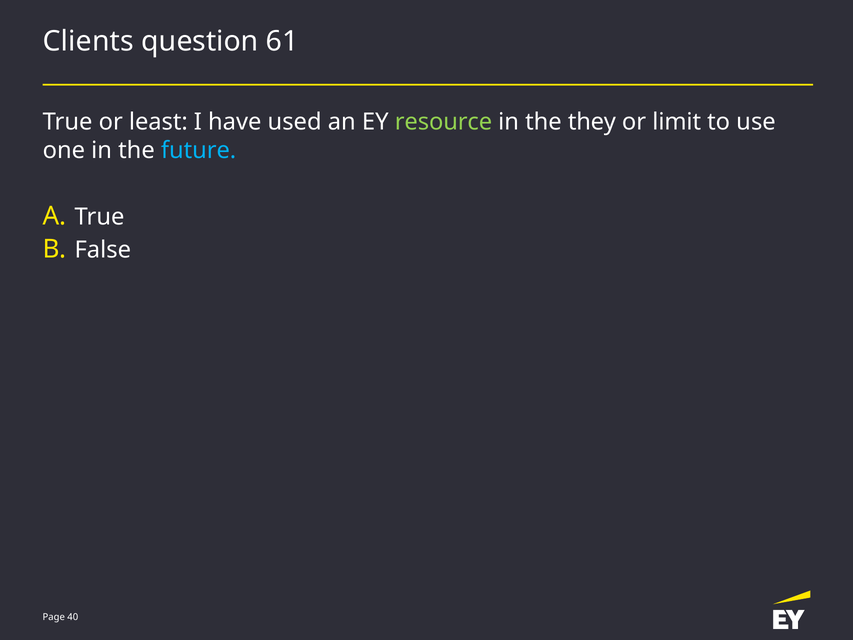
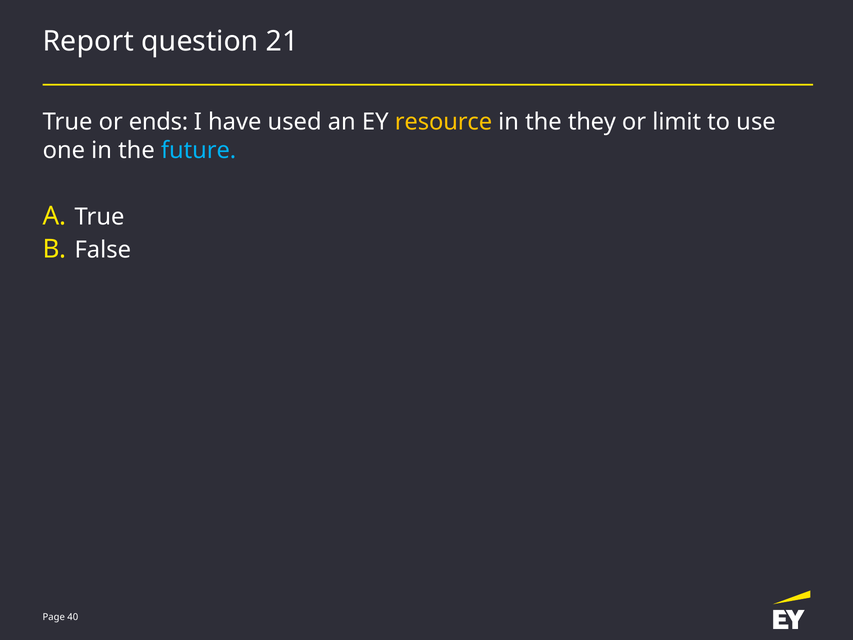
Clients: Clients -> Report
61: 61 -> 21
least: least -> ends
resource colour: light green -> yellow
